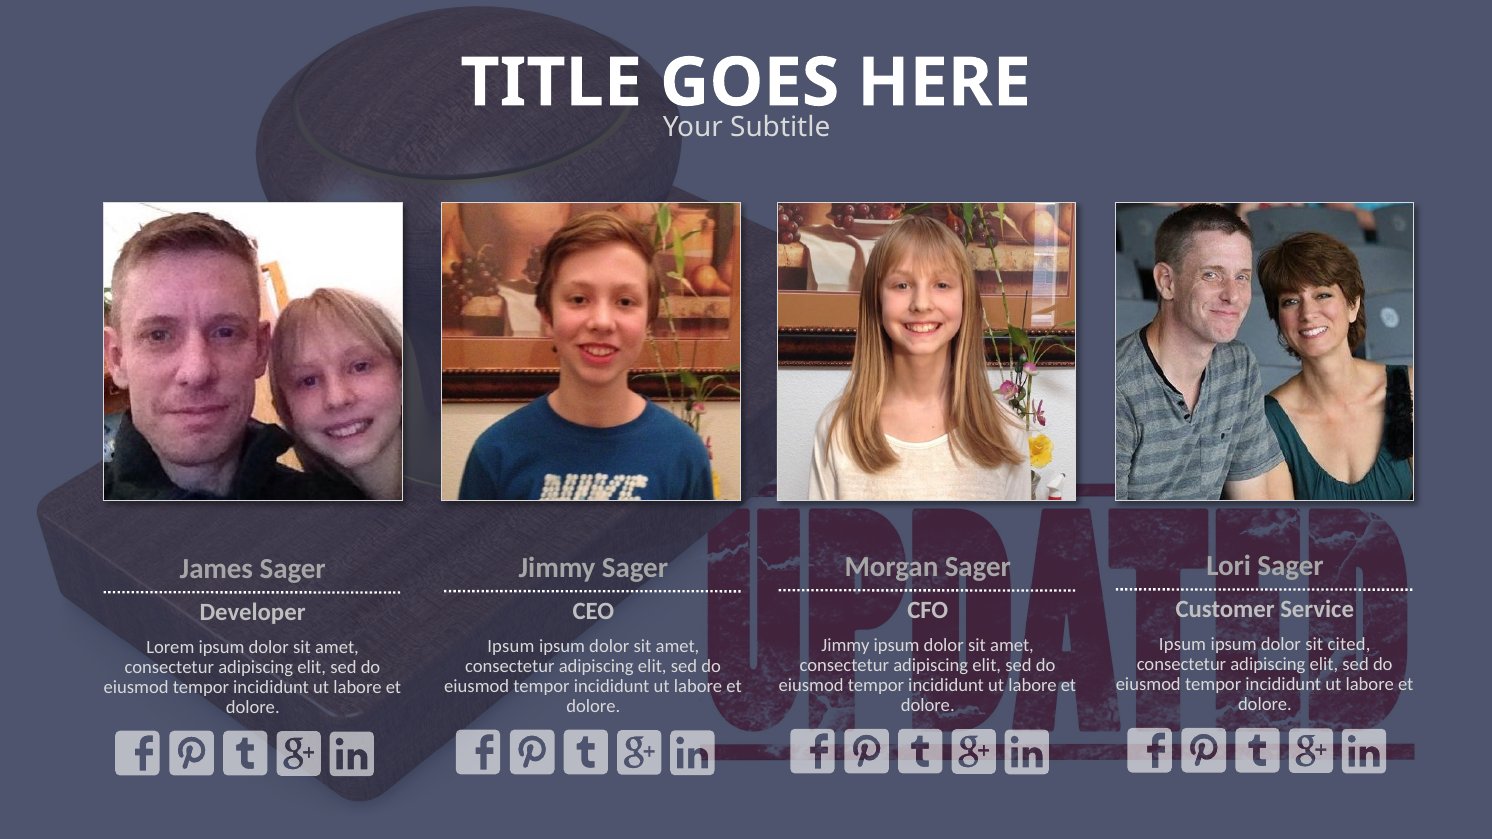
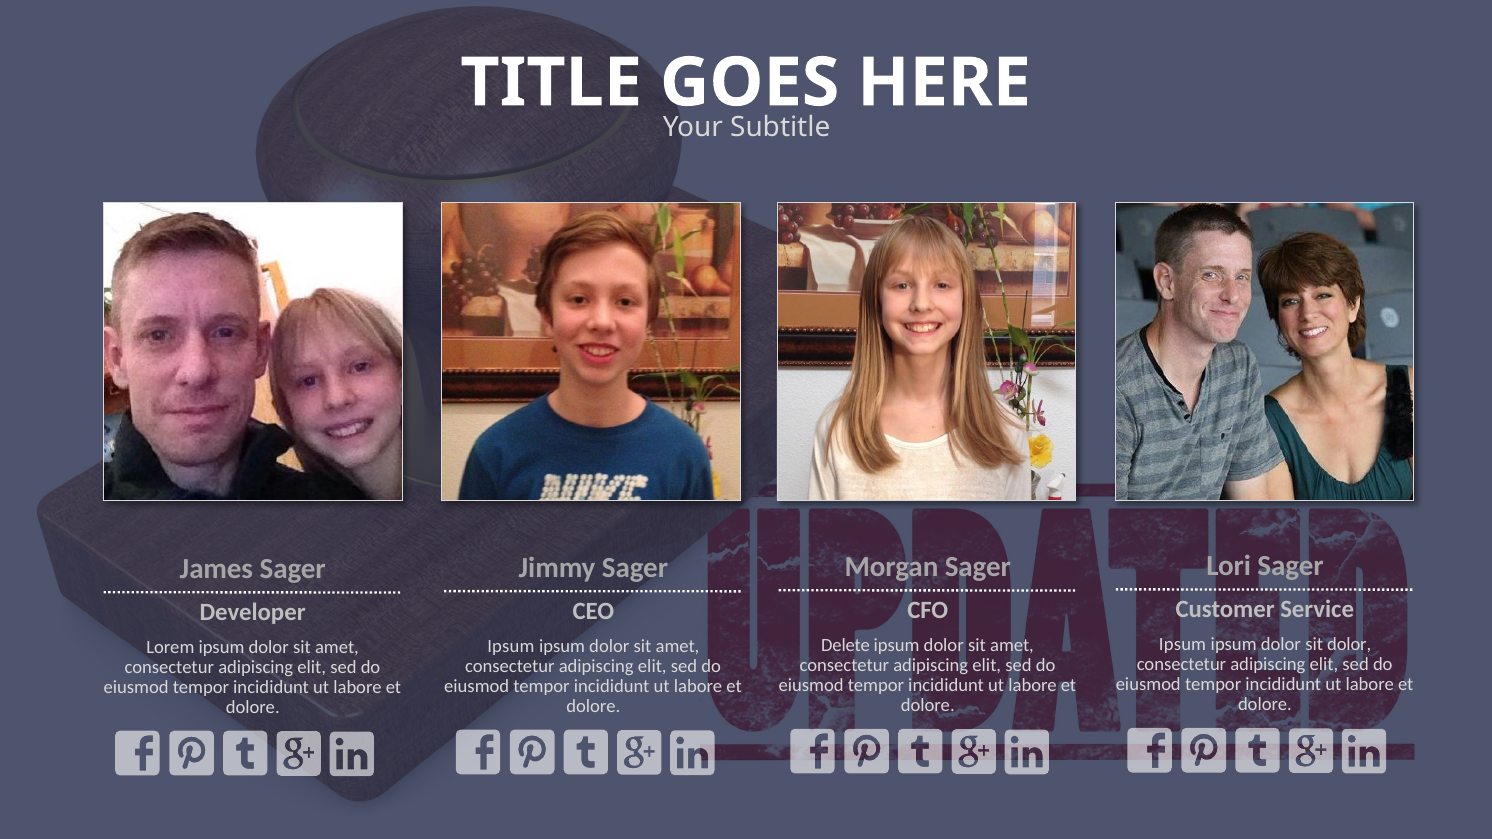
sit cited: cited -> dolor
Jimmy at (845, 645): Jimmy -> Delete
